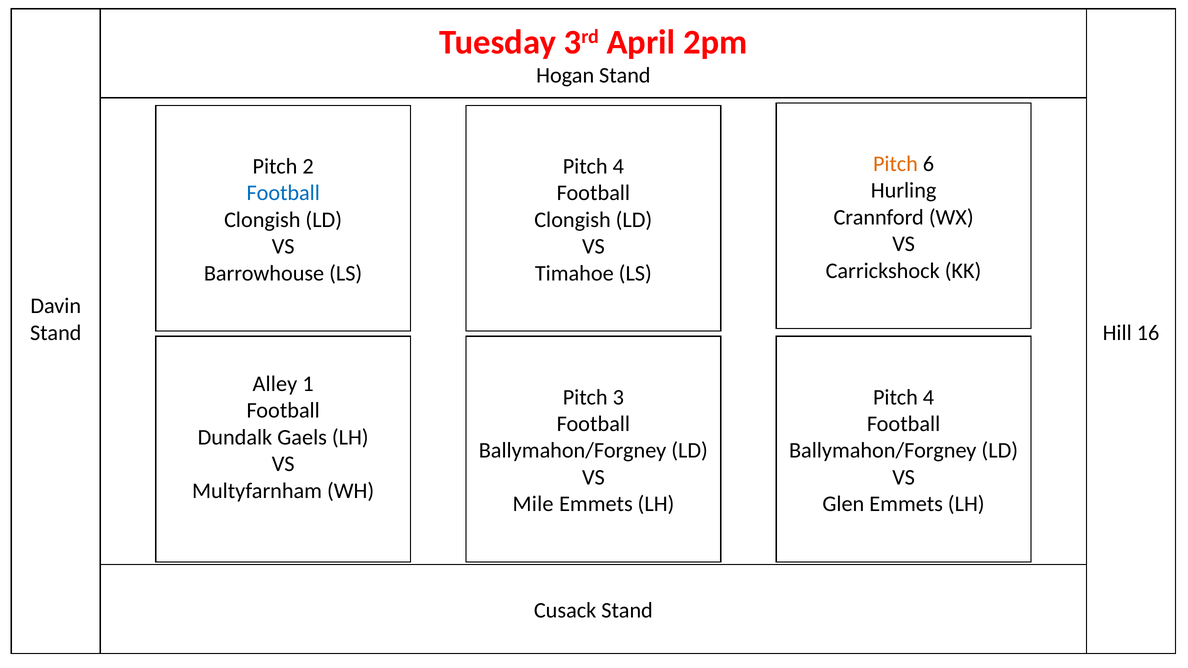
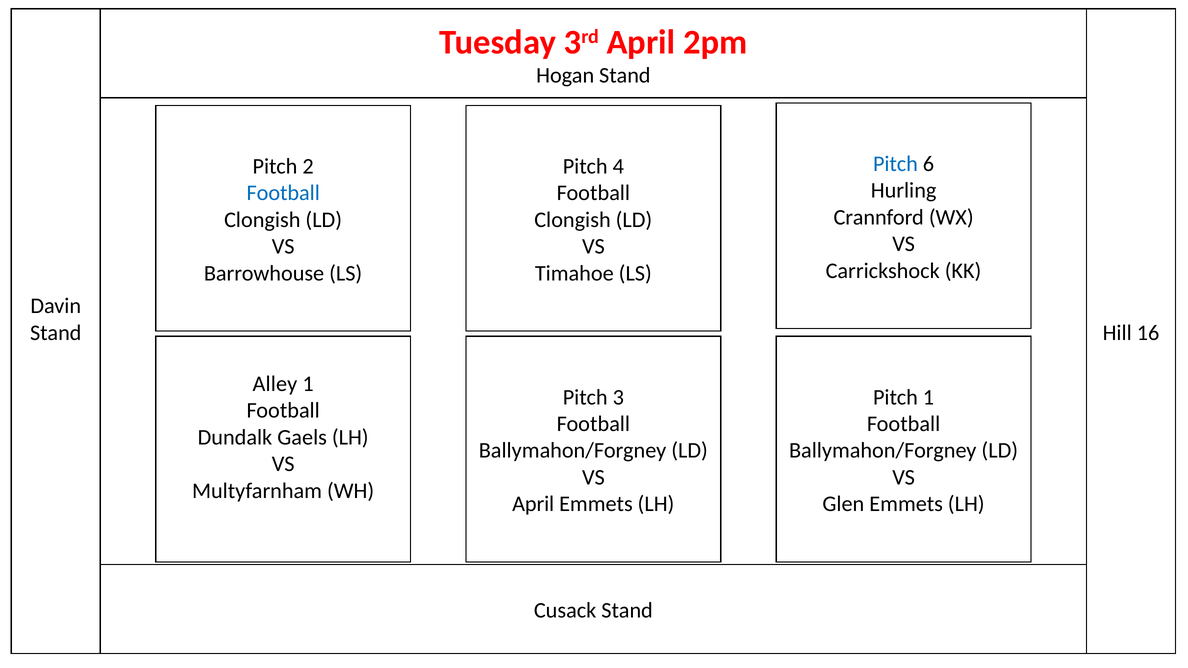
Pitch at (895, 164) colour: orange -> blue
4 at (928, 397): 4 -> 1
Mile at (533, 504): Mile -> April
